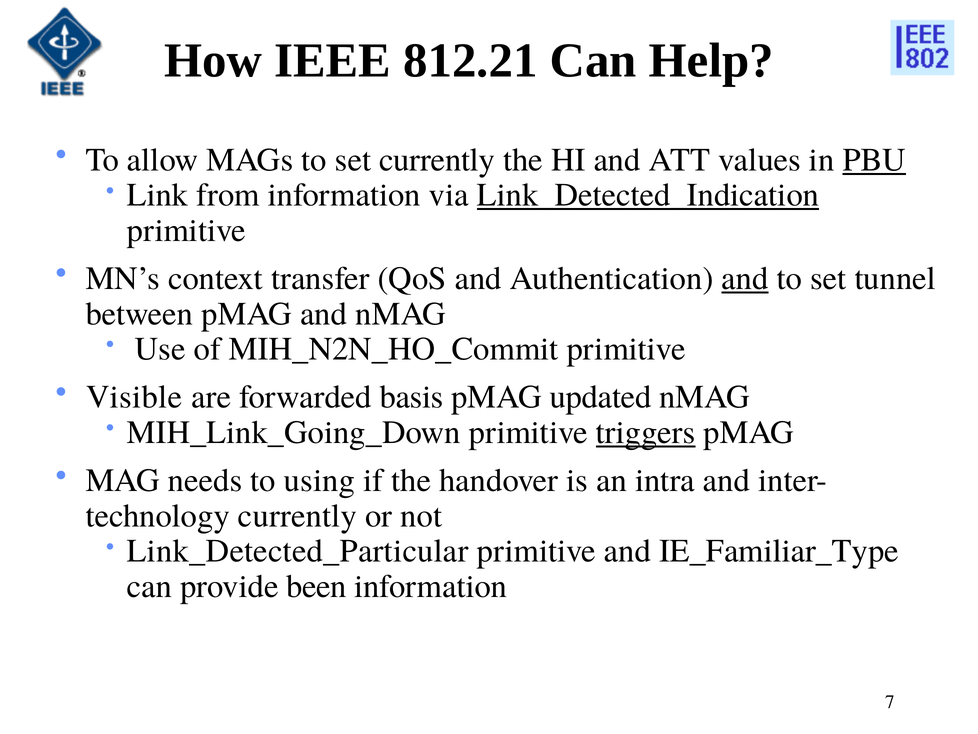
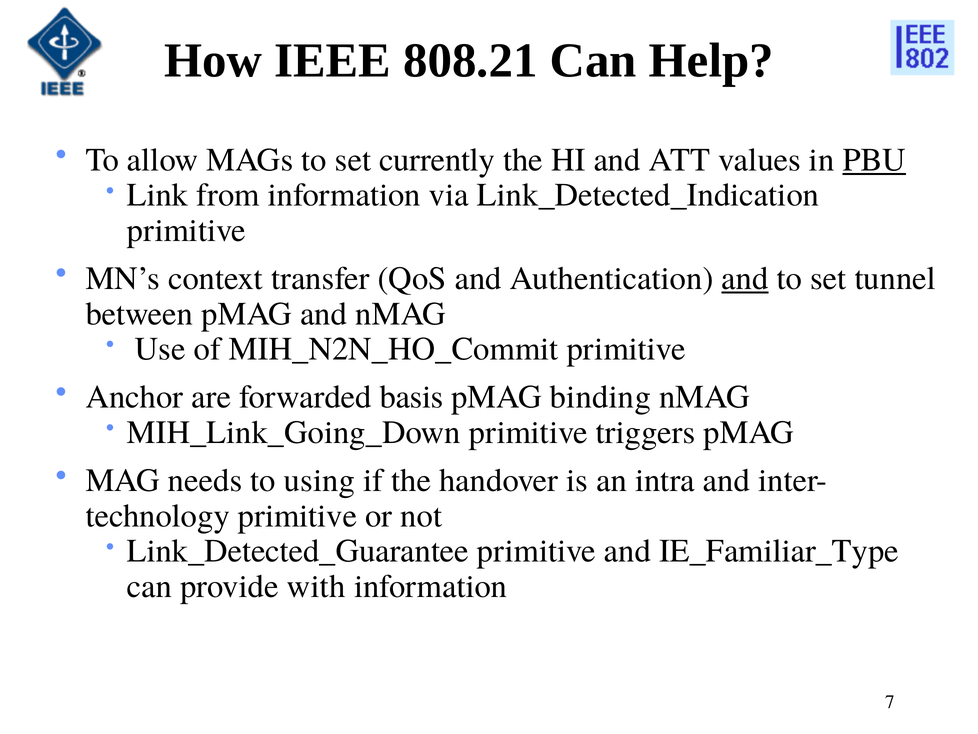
812.21: 812.21 -> 808.21
Link_Detected_Indication underline: present -> none
Visible: Visible -> Anchor
updated: updated -> binding
triggers underline: present -> none
currently at (297, 516): currently -> primitive
Link_Detected_Particular: Link_Detected_Particular -> Link_Detected_Guarantee
been: been -> with
